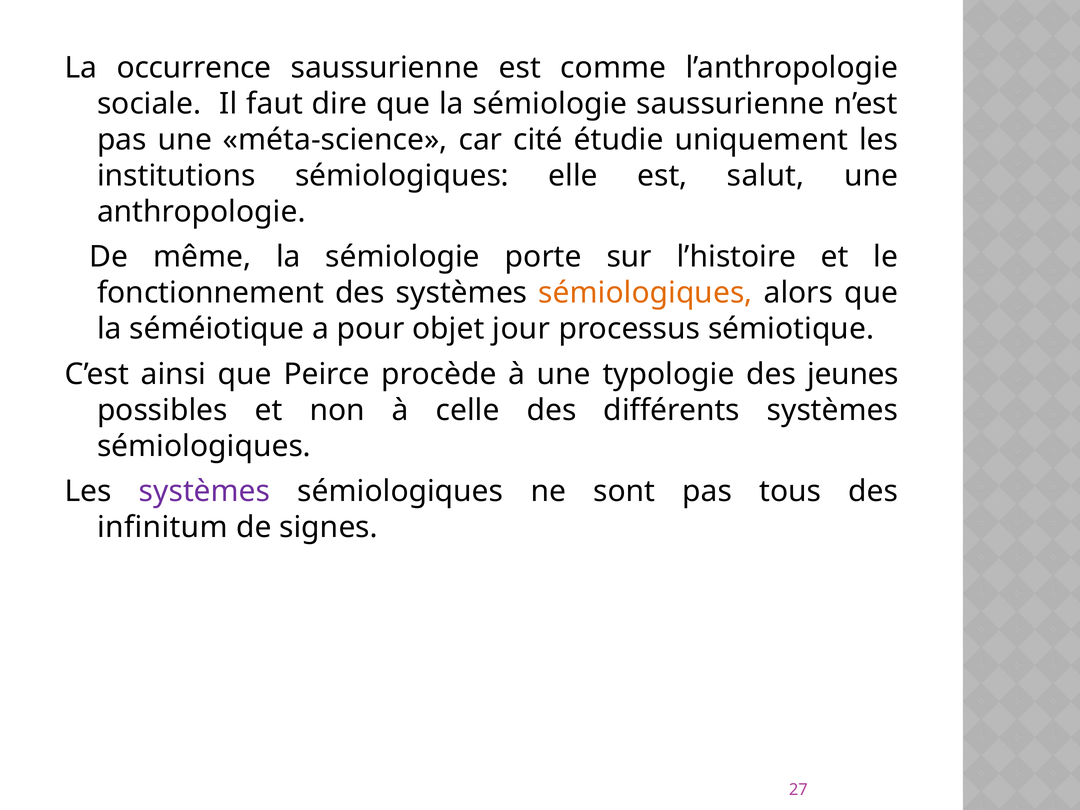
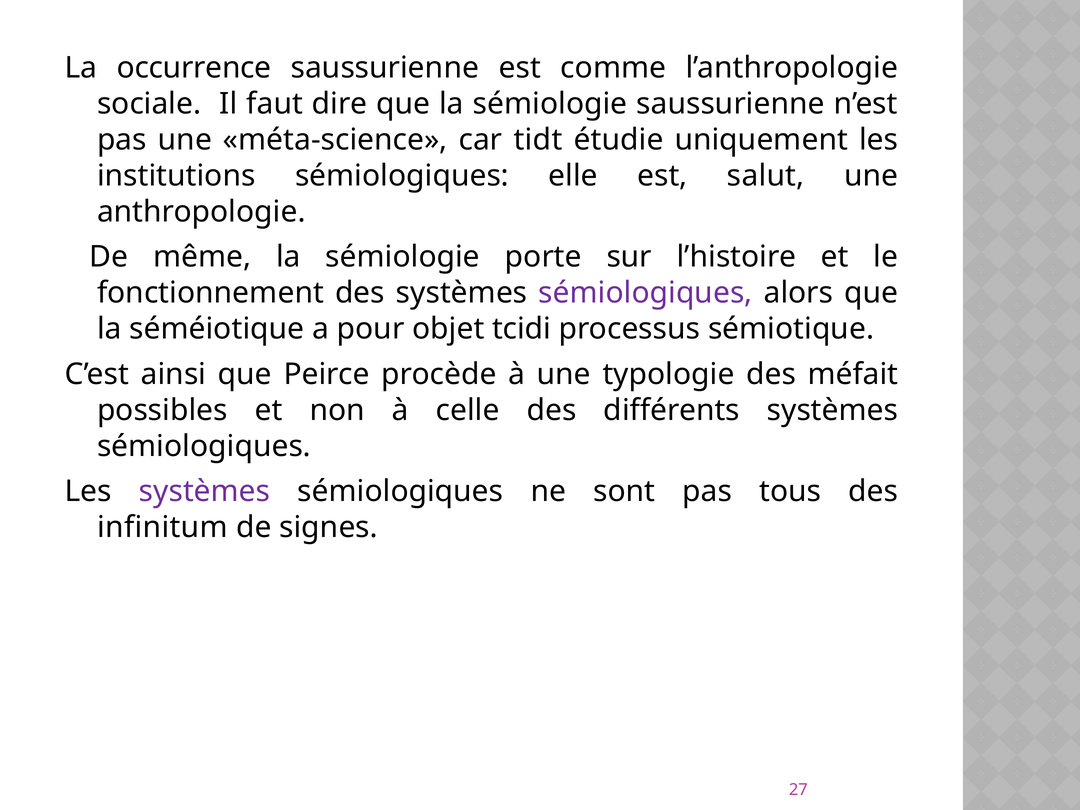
cité: cité -> tidt
sémiologiques at (645, 293) colour: orange -> purple
jour: jour -> tcidi
jeunes: jeunes -> méfait
